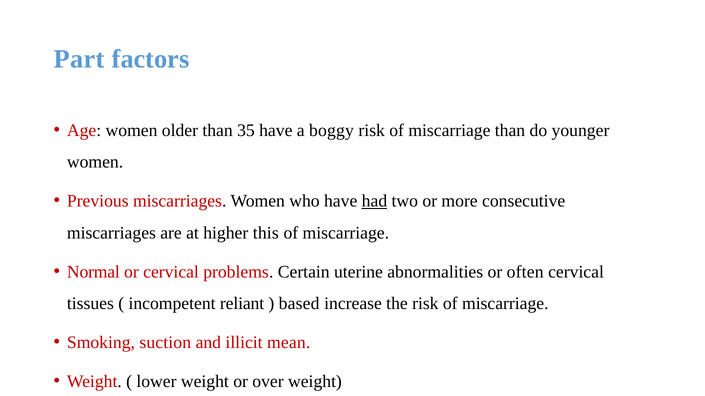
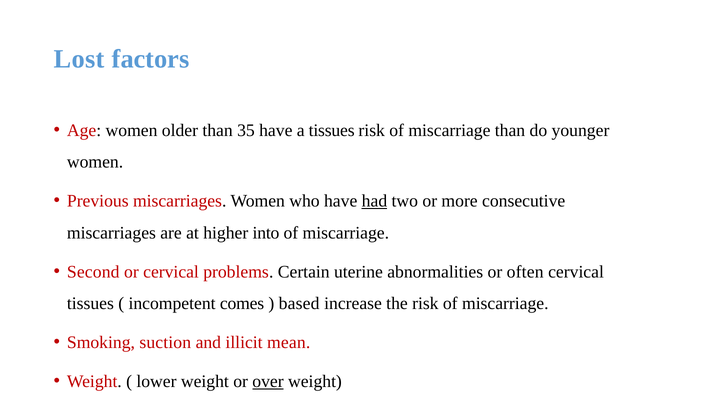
Part: Part -> Lost
a boggy: boggy -> tissues
this: this -> into
Normal: Normal -> Second
reliant: reliant -> comes
over underline: none -> present
